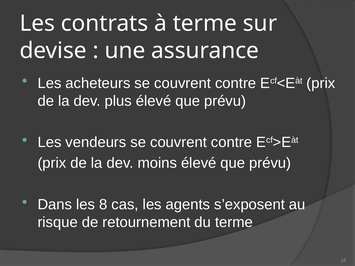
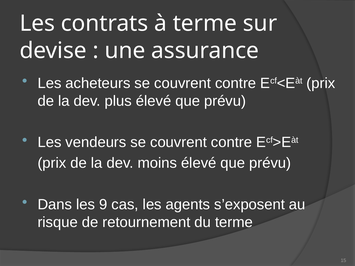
8: 8 -> 9
